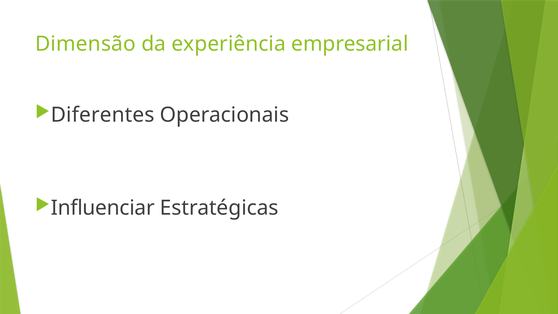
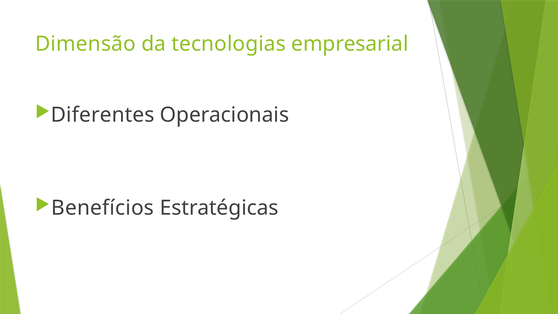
experiência: experiência -> tecnologias
Influenciar: Influenciar -> Benefícios
